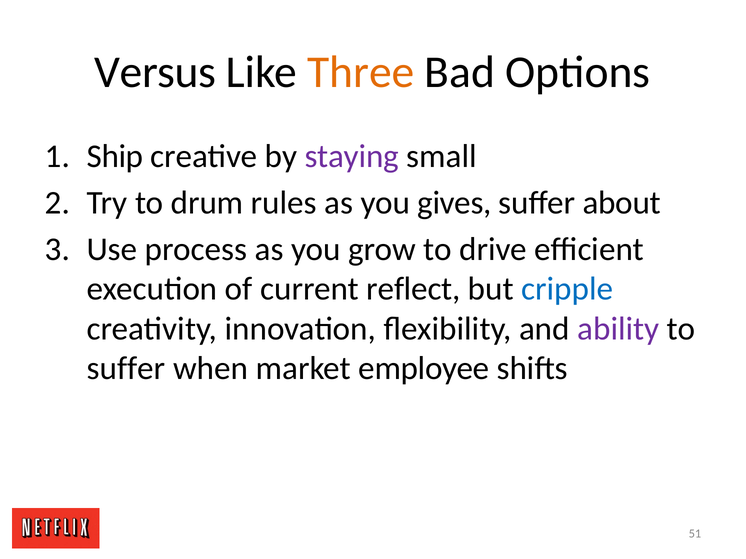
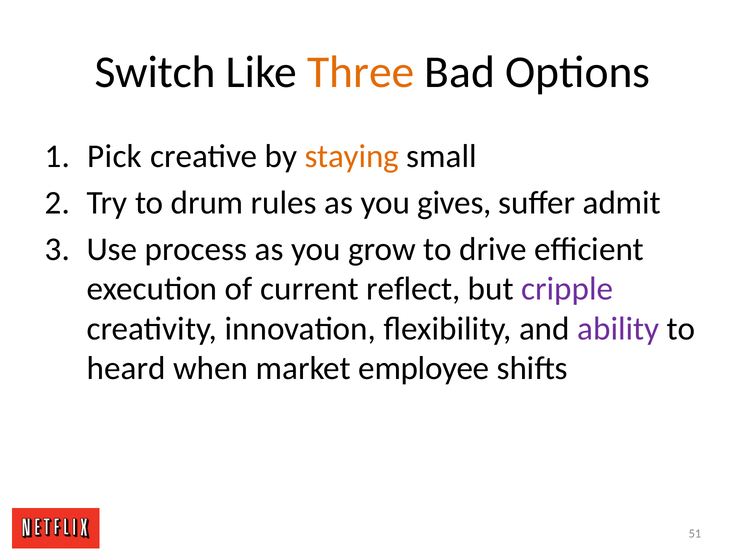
Versus: Versus -> Switch
Ship: Ship -> Pick
staying colour: purple -> orange
about: about -> admit
cripple colour: blue -> purple
suffer at (126, 369): suffer -> heard
